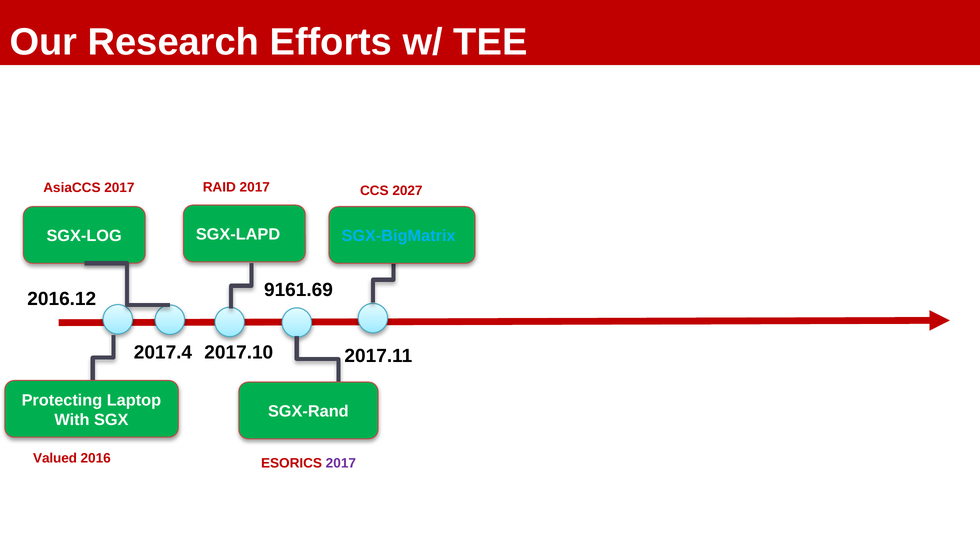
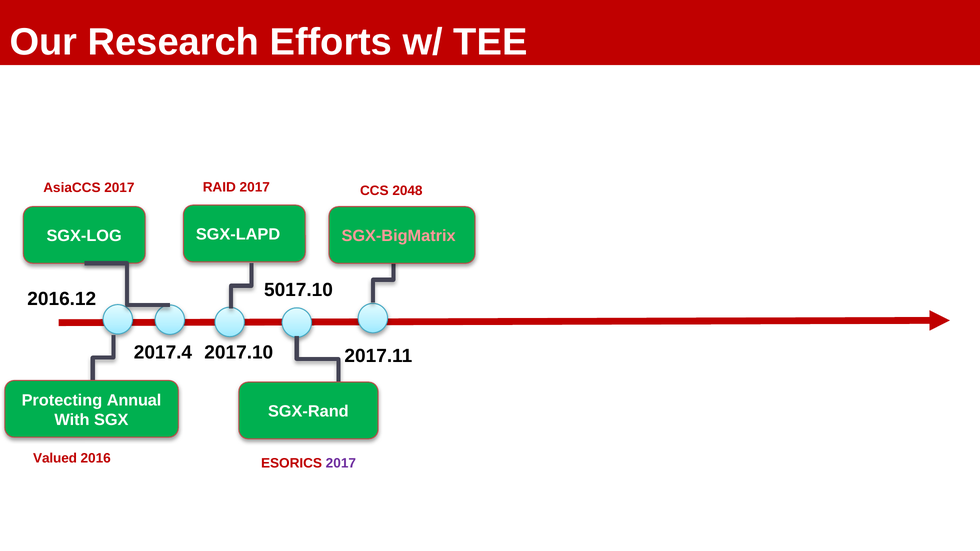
2027: 2027 -> 2048
SGX-BigMatrix colour: light blue -> pink
9161.69: 9161.69 -> 5017.10
Laptop: Laptop -> Annual
